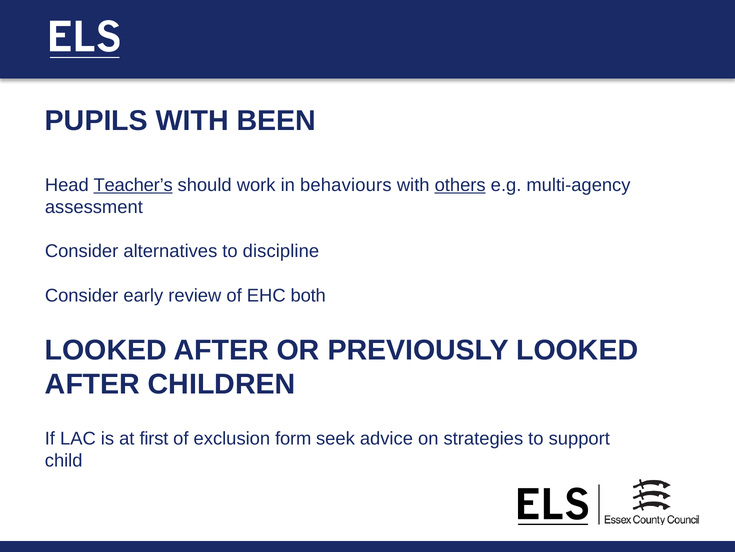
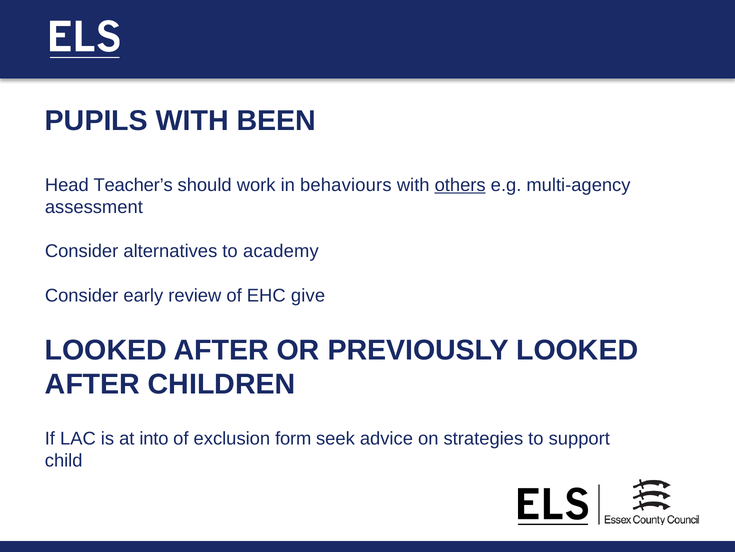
Teacher’s underline: present -> none
discipline: discipline -> academy
both: both -> give
first: first -> into
